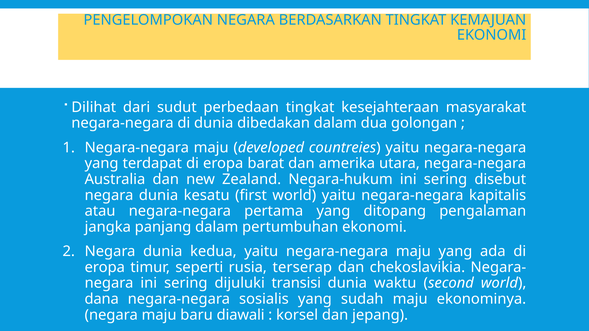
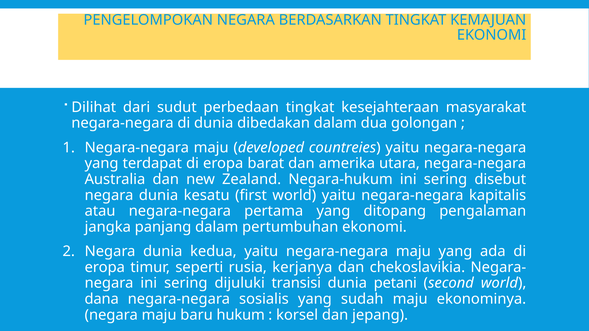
terserap: terserap -> kerjanya
waktu: waktu -> petani
diawali: diawali -> hukum
